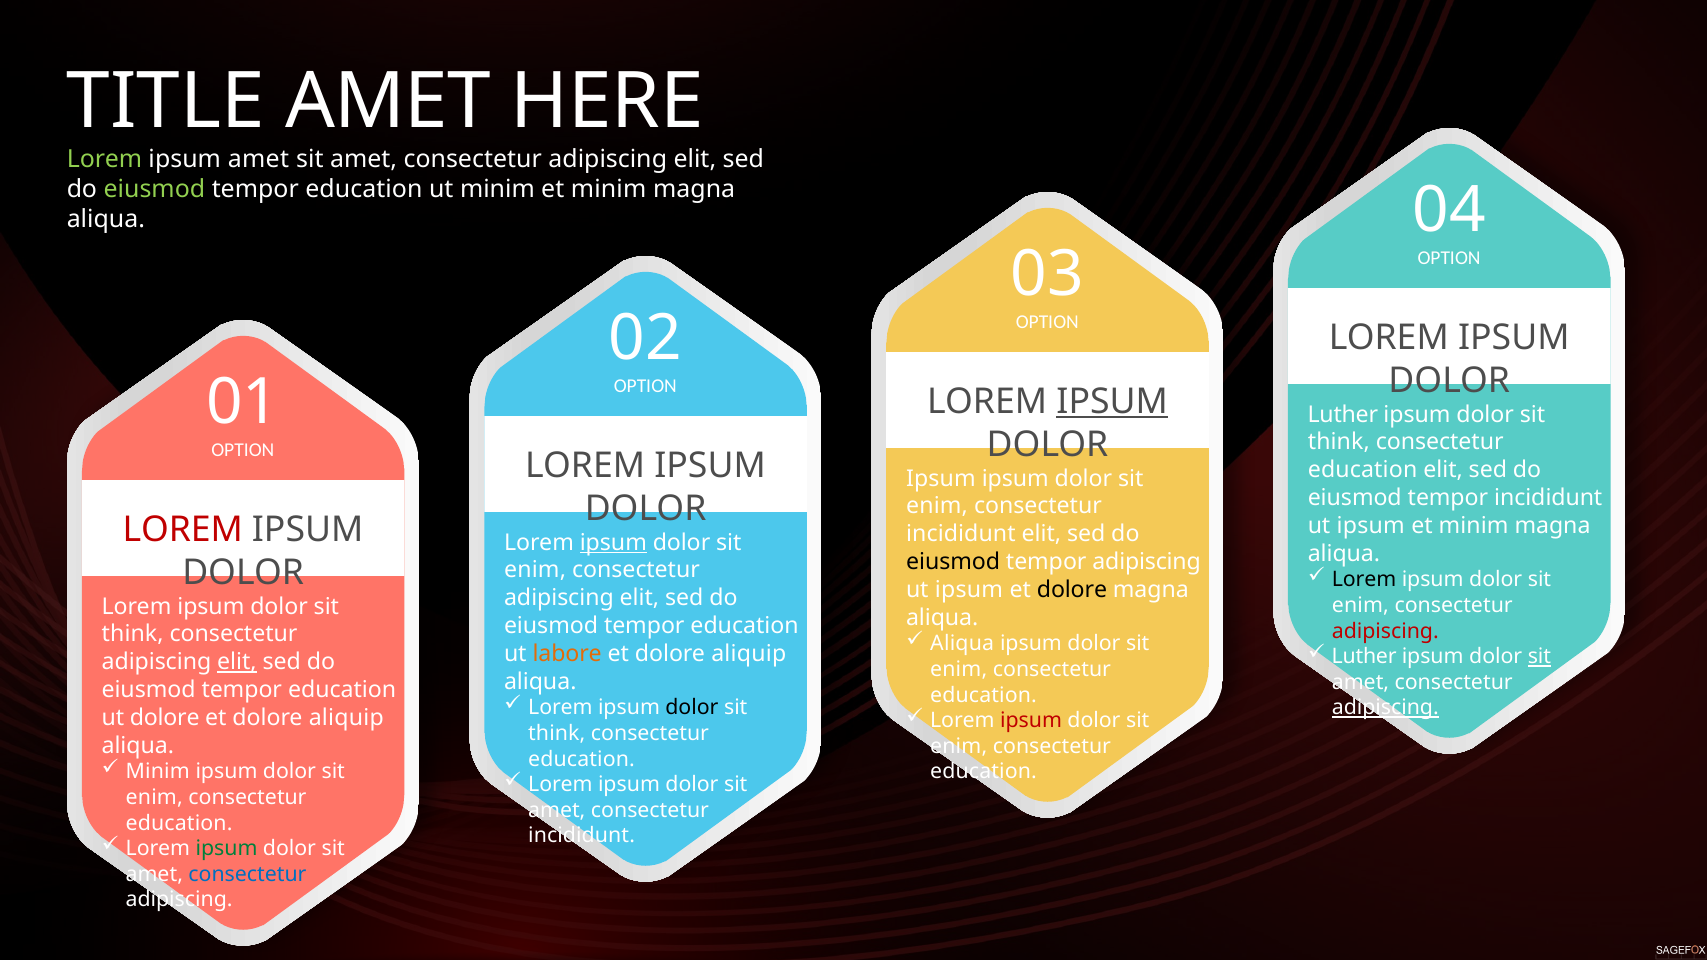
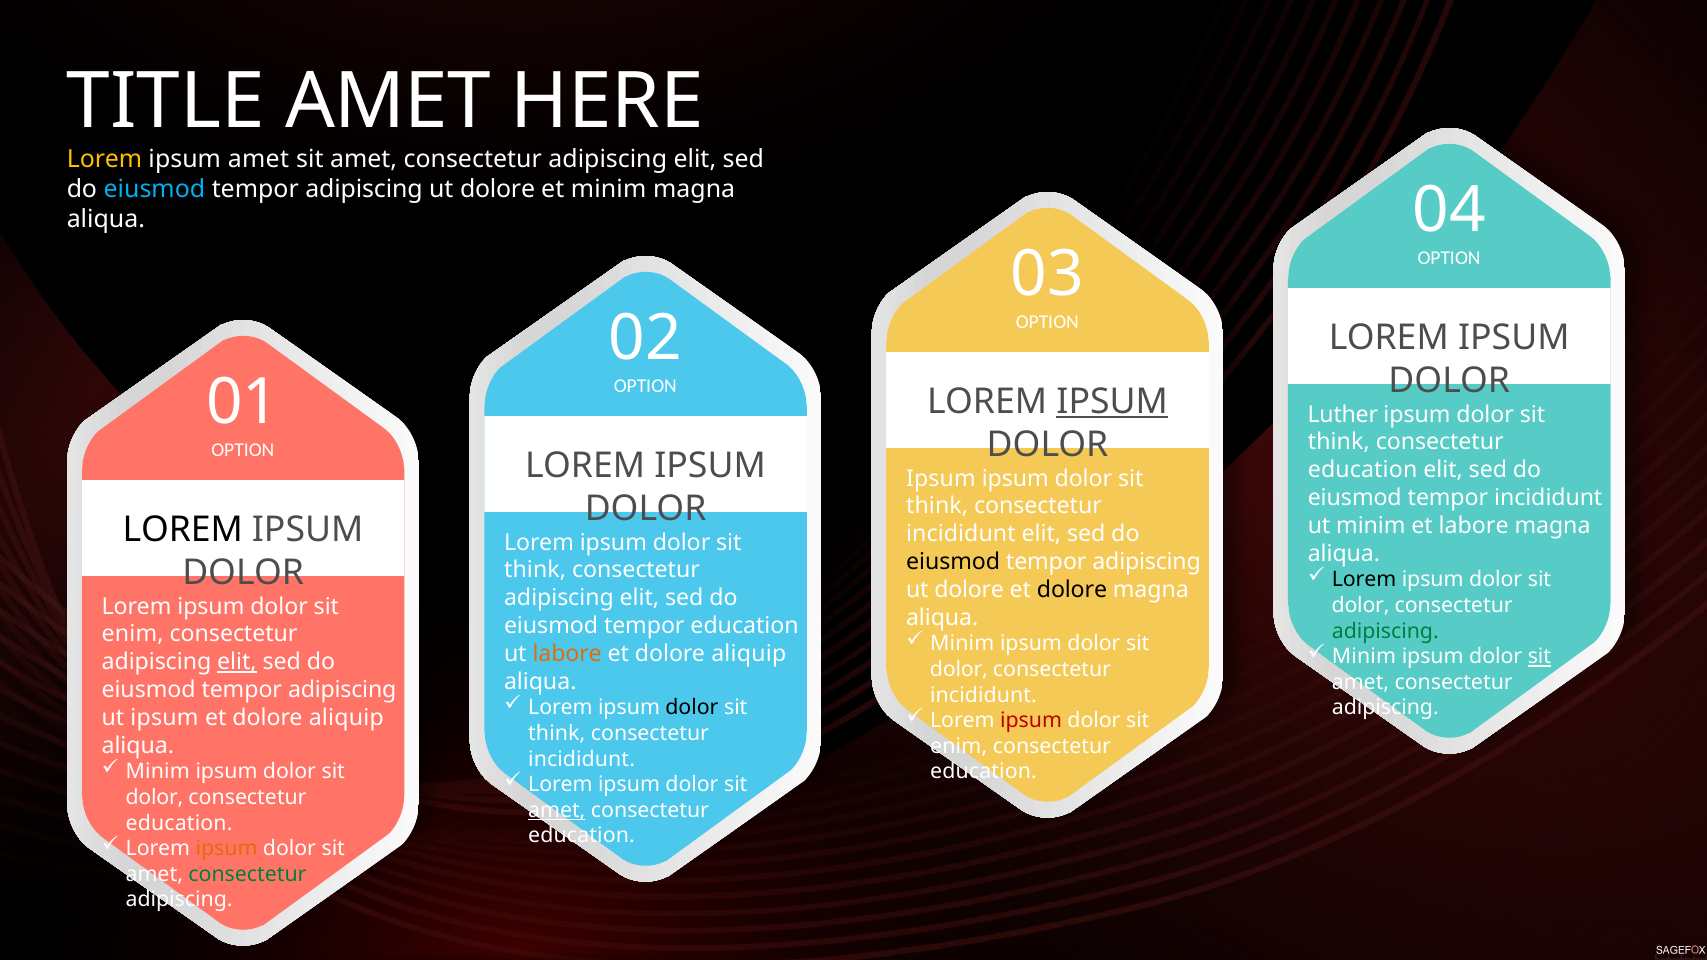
Lorem at (105, 160) colour: light green -> yellow
eiusmod at (154, 189) colour: light green -> light blue
education at (364, 189): education -> adipiscing
minim at (497, 189): minim -> dolore
enim at (937, 506): enim -> think
ipsum at (1371, 526): ipsum -> minim
minim at (1474, 526): minim -> labore
LOREM at (183, 530) colour: red -> black
ipsum at (613, 543) underline: present -> none
enim at (535, 570): enim -> think
ipsum at (969, 590): ipsum -> dolore
enim at (1360, 606): enim -> dolor
adipiscing at (1385, 631) colour: red -> green
think at (133, 634): think -> enim
Aliqua at (962, 644): Aliqua -> Minim
Luther at (1364, 657): Luther -> Minim
enim at (959, 670): enim -> dolor
education at (342, 690): education -> adipiscing
education at (984, 695): education -> incididunt
adipiscing at (1385, 708) underline: present -> none
ut dolore: dolore -> ipsum
education at (582, 759): education -> incididunt
enim at (154, 798): enim -> dolor
amet at (557, 811) underline: none -> present
incididunt at (582, 836): incididunt -> education
ipsum at (227, 849) colour: green -> orange
consectetur at (247, 875) colour: blue -> green
